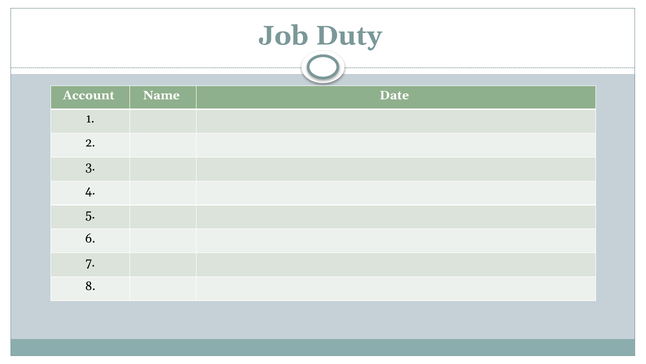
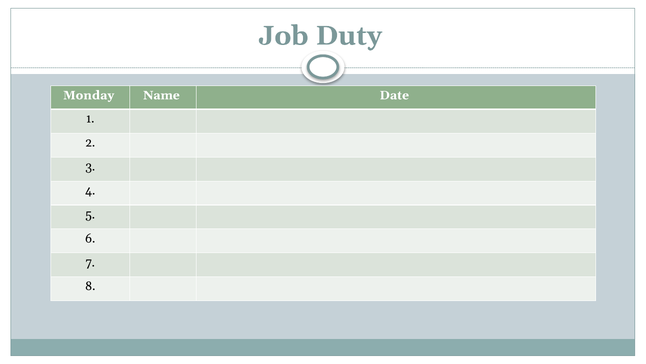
Account: Account -> Monday
